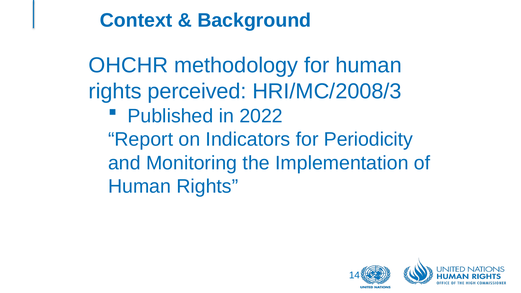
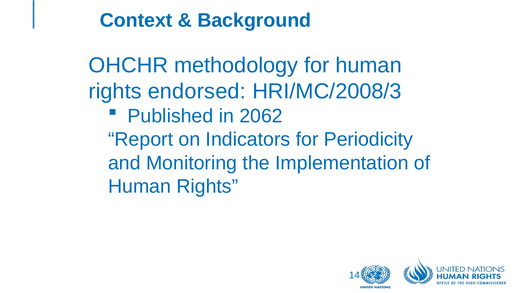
perceived: perceived -> endorsed
2022: 2022 -> 2062
